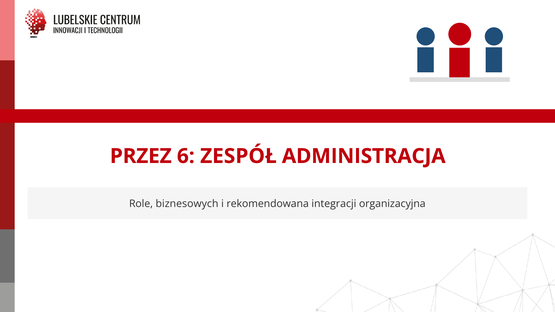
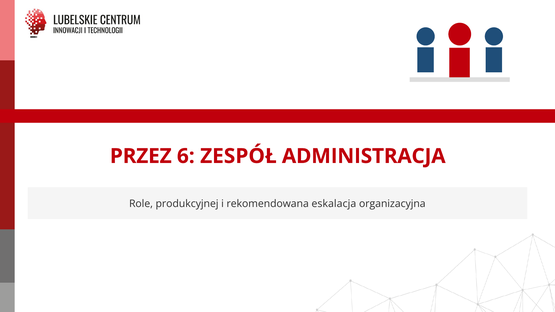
biznesowych: biznesowych -> produkcyjnej
integracji: integracji -> eskalacja
